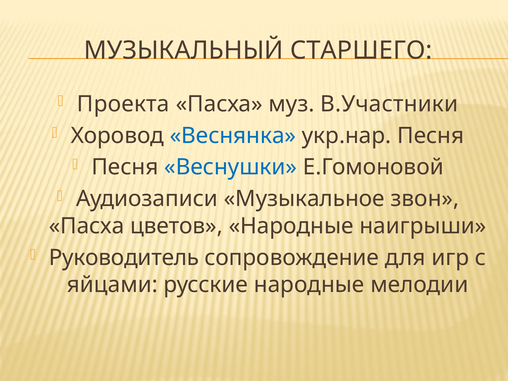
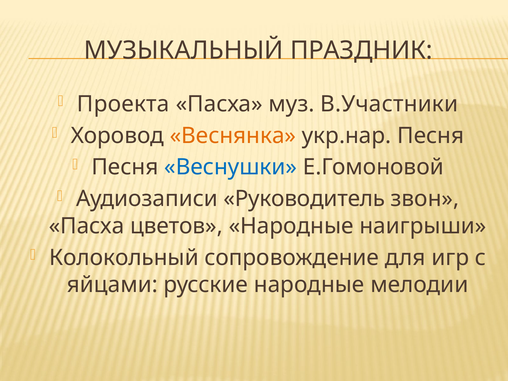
СТАРШЕГО: СТАРШЕГО -> ПРАЗДНИК
Веснянка colour: blue -> orange
Музыкальное: Музыкальное -> Руководитель
Руководитель: Руководитель -> Колокольный
